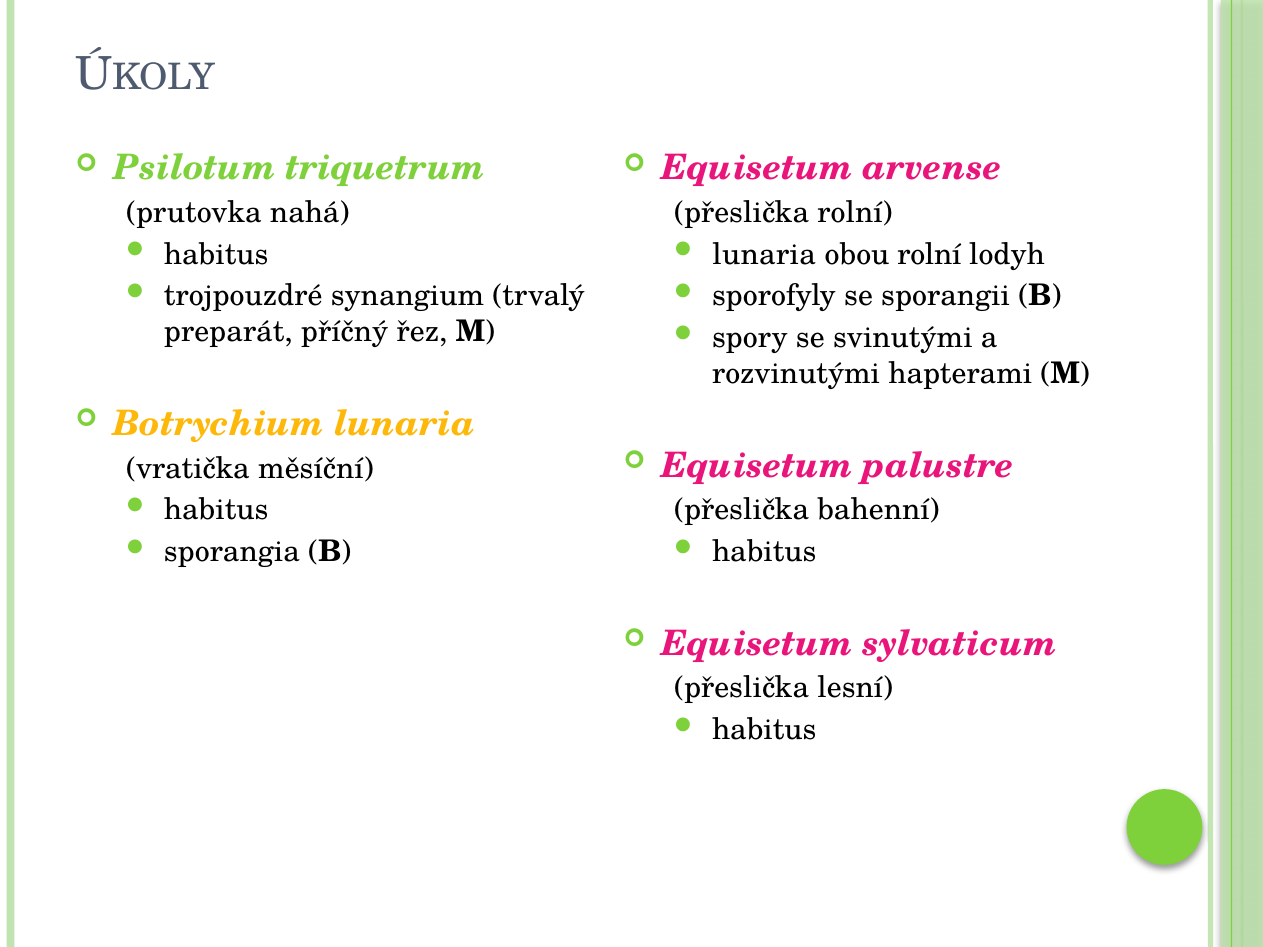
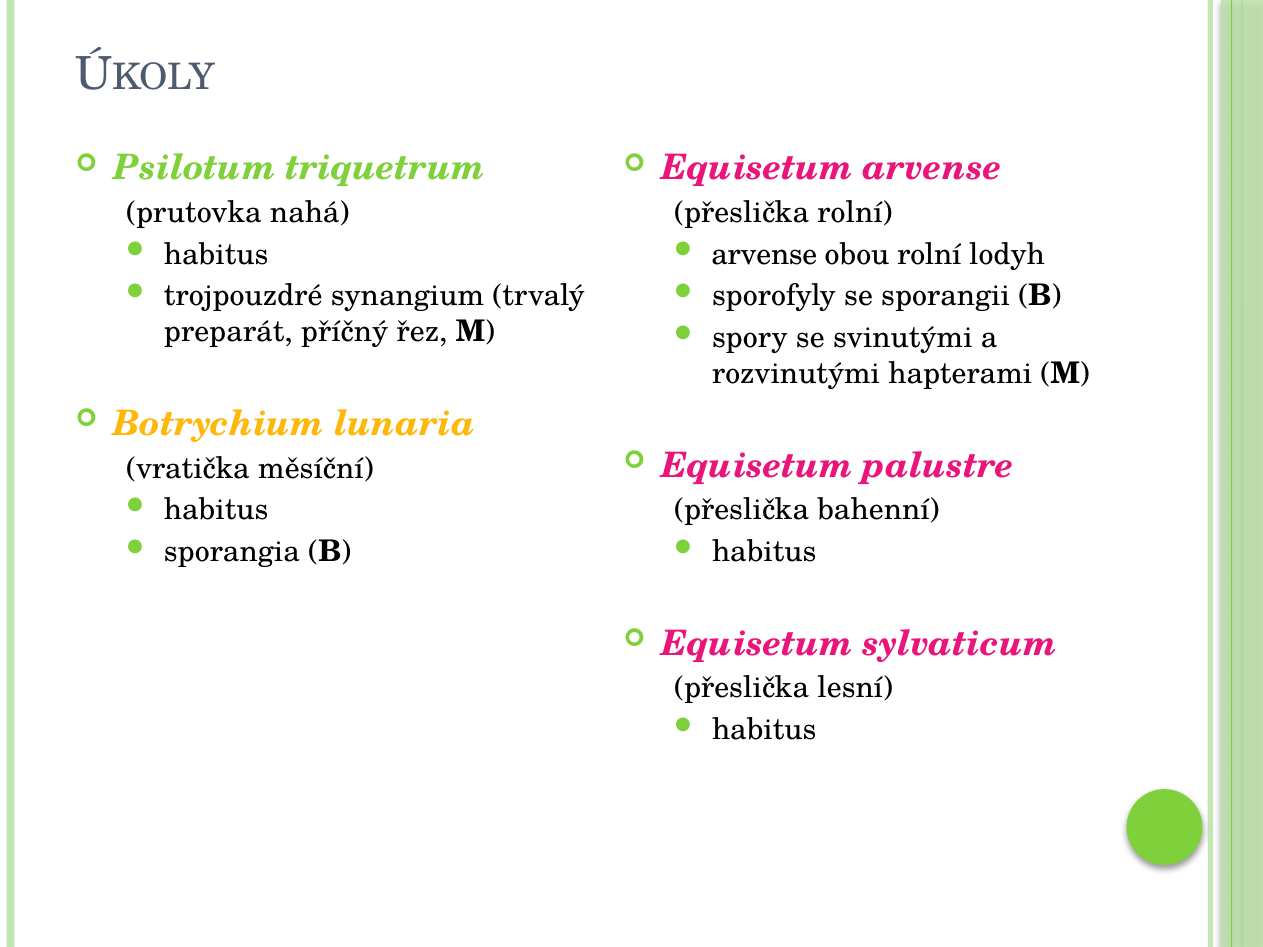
lunaria at (764, 254): lunaria -> arvense
